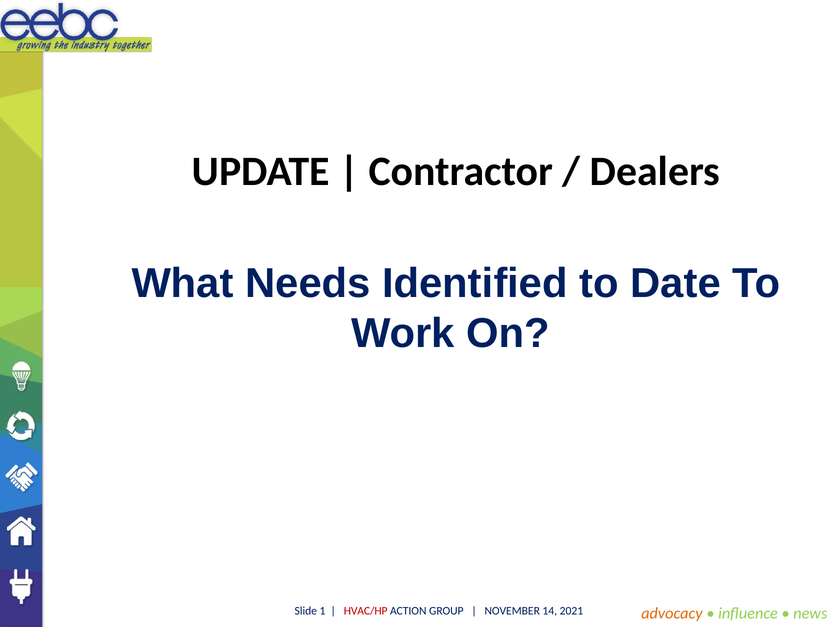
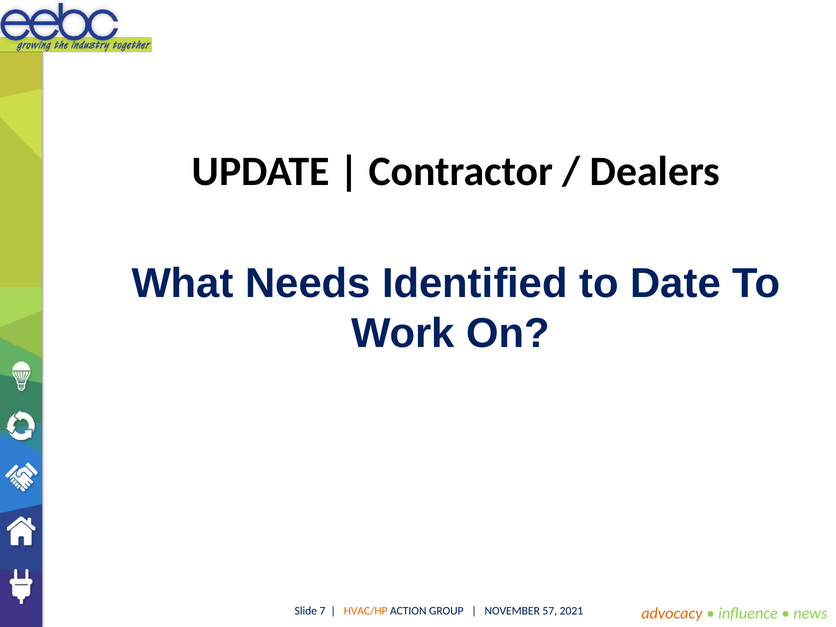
1: 1 -> 7
HVAC/HP colour: red -> orange
14: 14 -> 57
